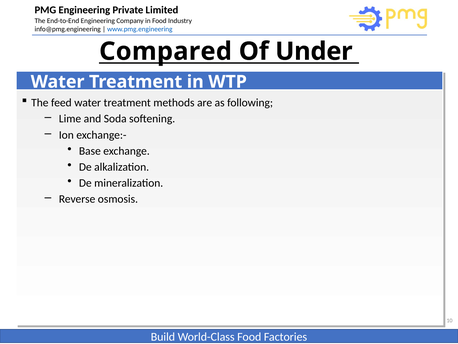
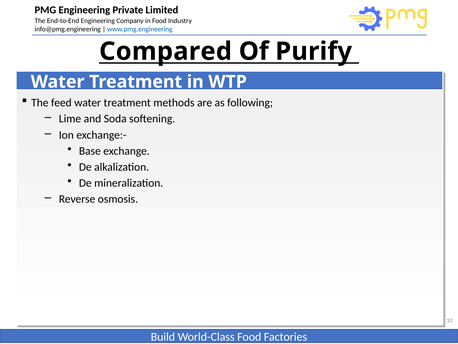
Under: Under -> Purify
